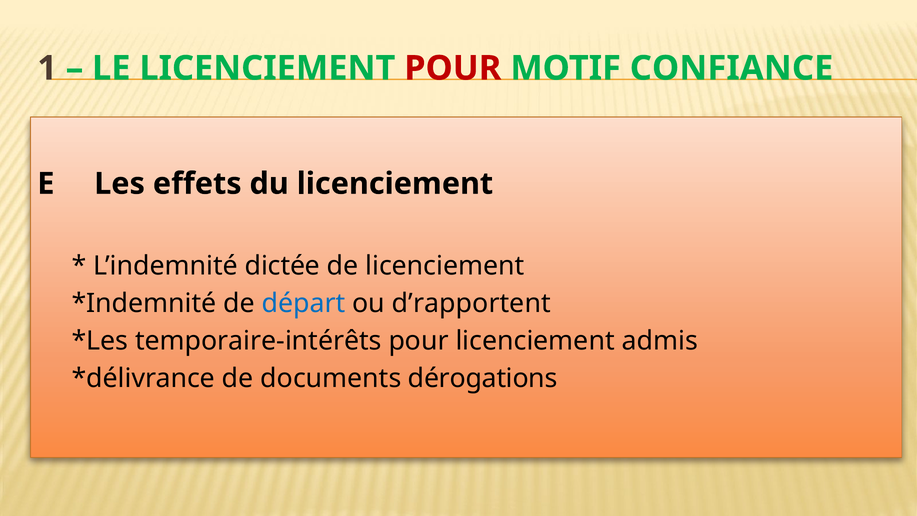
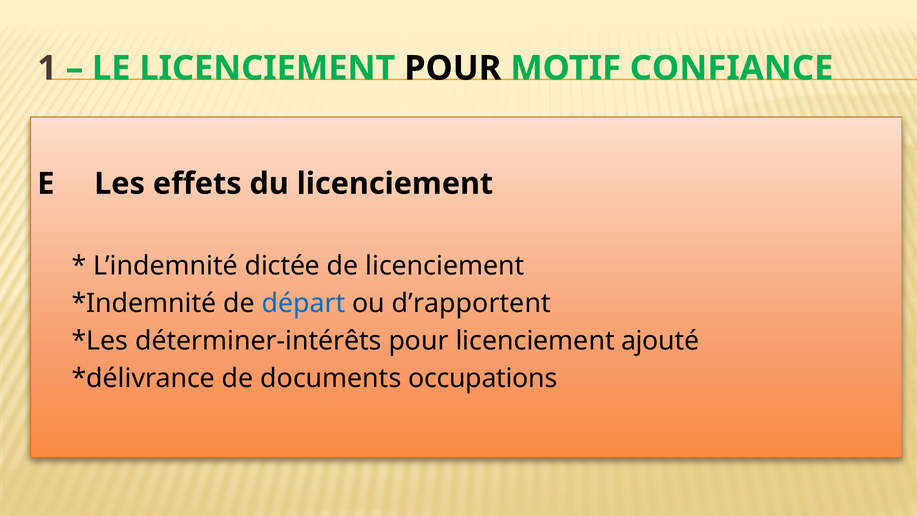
POUR at (453, 68) colour: red -> black
temporaire-intérêts: temporaire-intérêts -> déterminer-intérêts
admis: admis -> ajouté
dérogations: dérogations -> occupations
